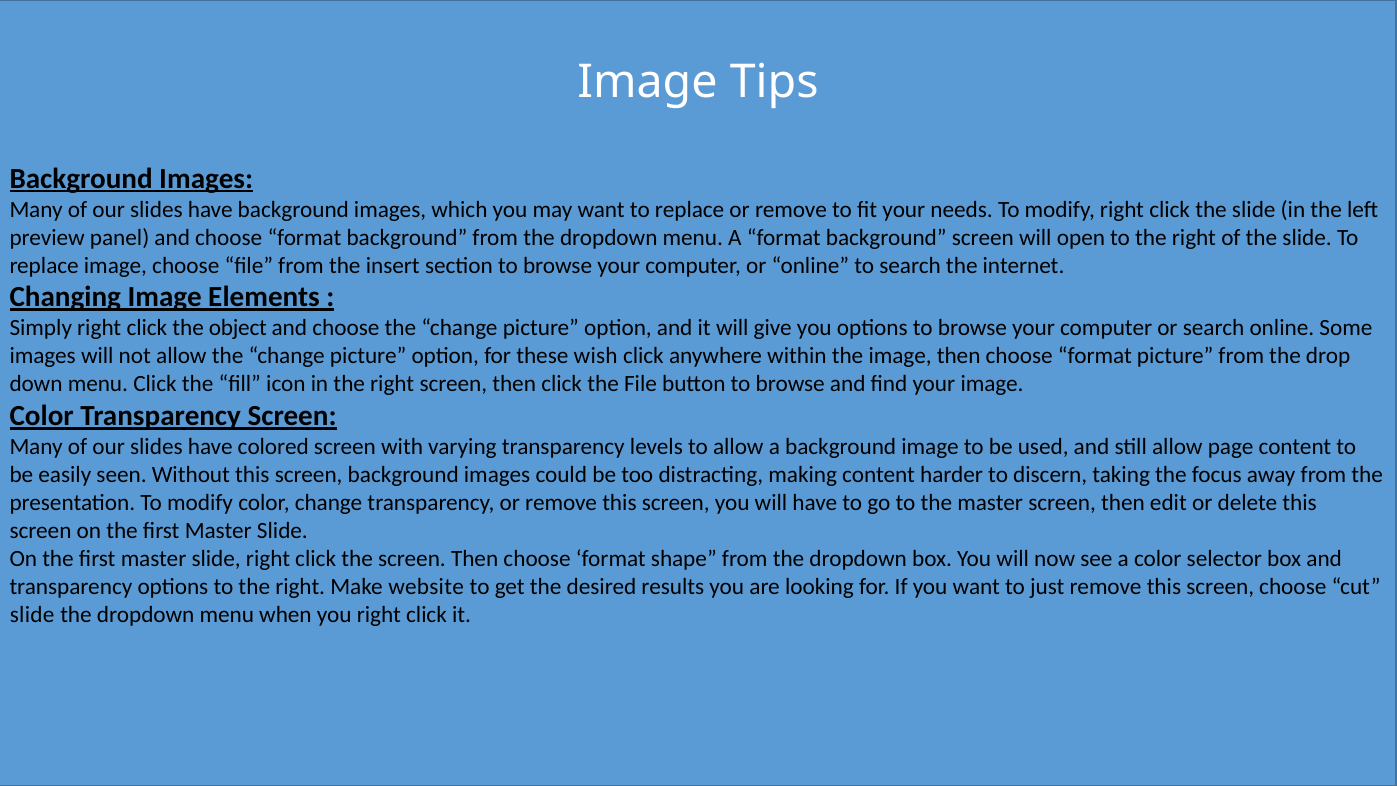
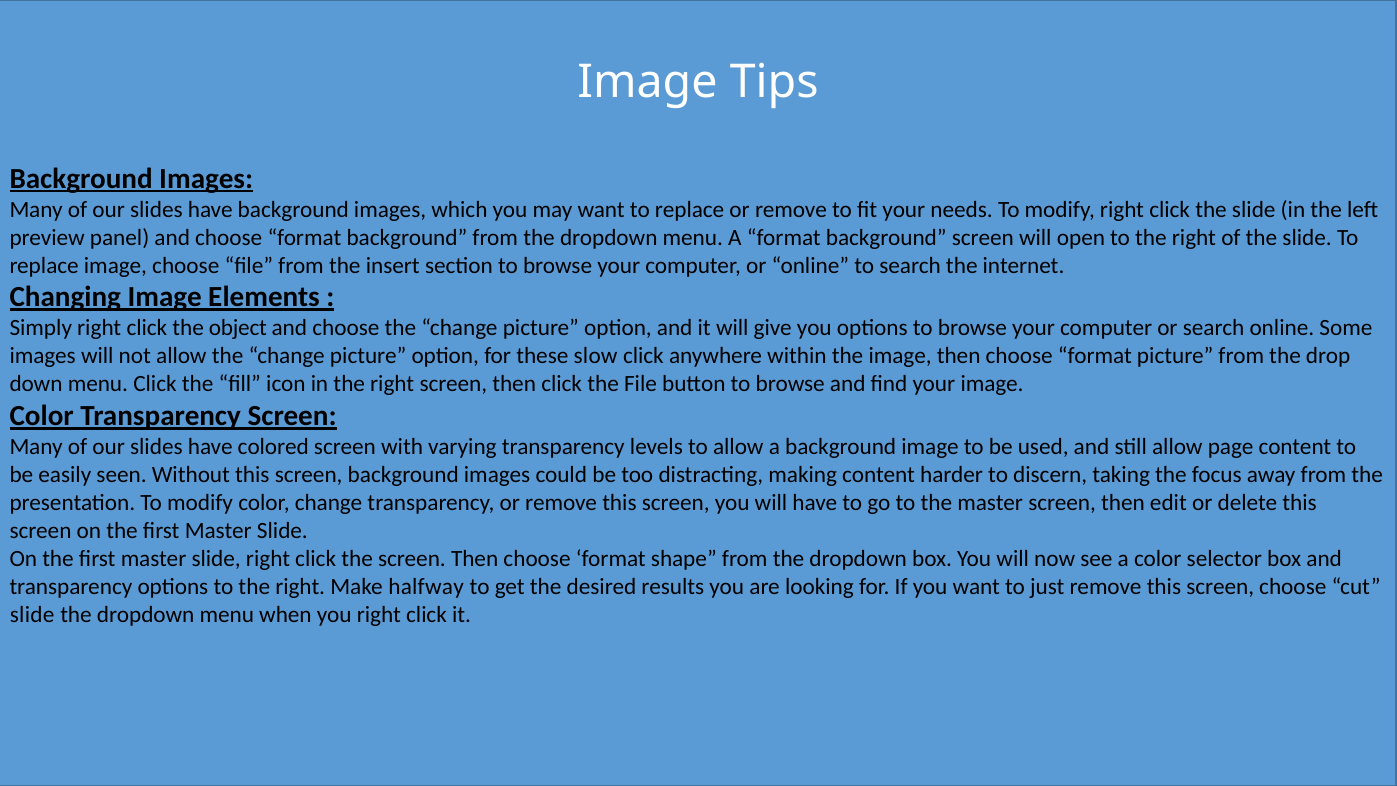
wish: wish -> slow
website: website -> halfway
